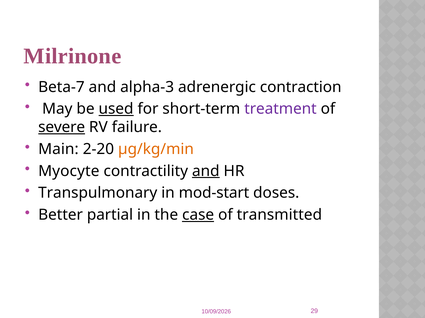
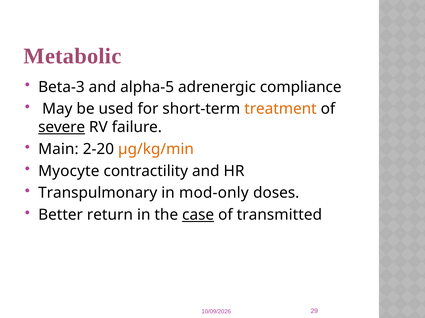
Milrinone: Milrinone -> Metabolic
Beta-7: Beta-7 -> Beta-3
alpha-3: alpha-3 -> alpha-5
contraction: contraction -> compliance
used underline: present -> none
treatment colour: purple -> orange
and at (206, 171) underline: present -> none
mod-start: mod-start -> mod-only
partial: partial -> return
